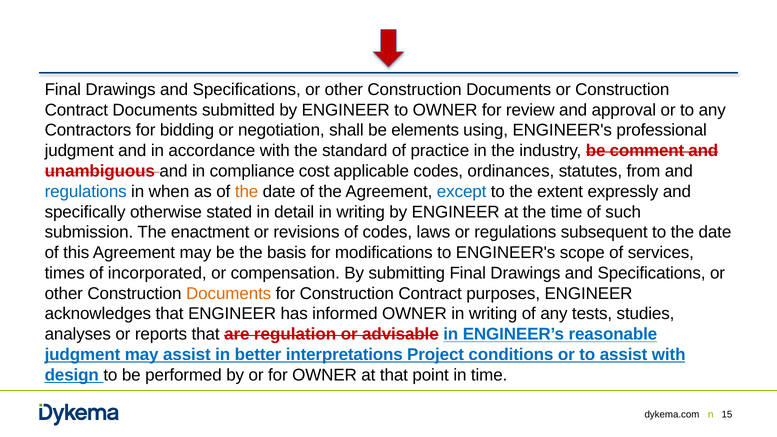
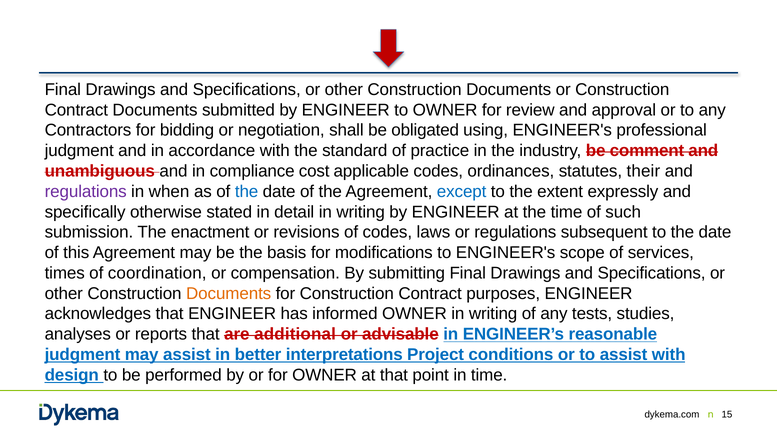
elements: elements -> obligated
from: from -> their
regulations at (86, 192) colour: blue -> purple
the at (247, 192) colour: orange -> blue
incorporated: incorporated -> coordination
regulation: regulation -> additional
